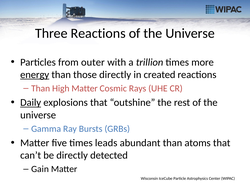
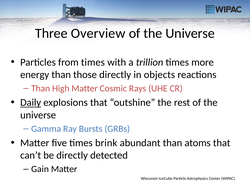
Three Reactions: Reactions -> Overview
from outer: outer -> times
energy underline: present -> none
created: created -> objects
leads: leads -> brink
